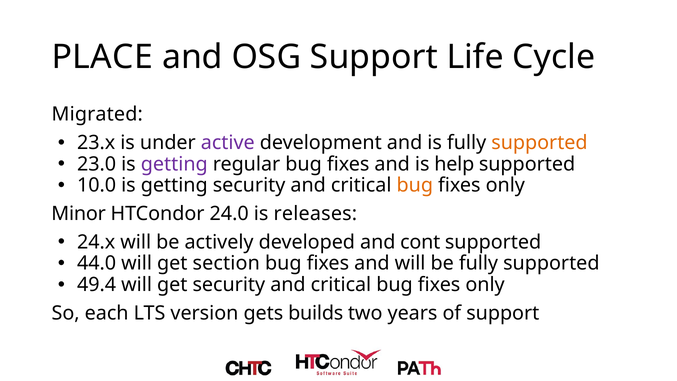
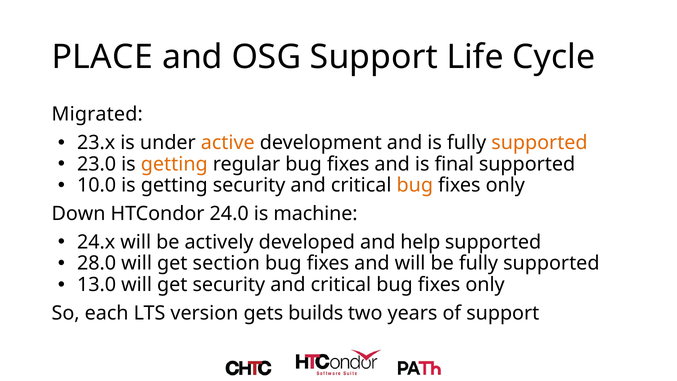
active colour: purple -> orange
getting at (174, 164) colour: purple -> orange
help: help -> final
Minor: Minor -> Down
releases: releases -> machine
cont: cont -> help
44.0: 44.0 -> 28.0
49.4: 49.4 -> 13.0
